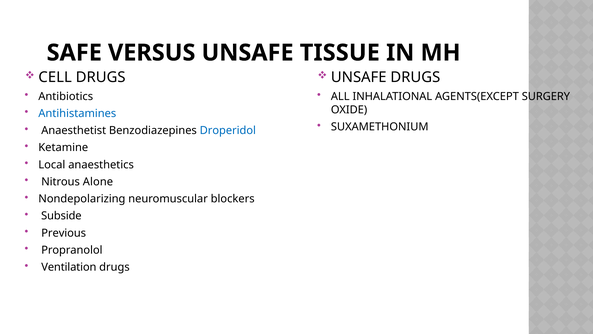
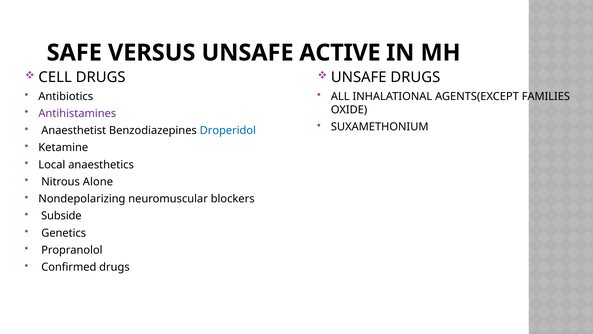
TISSUE: TISSUE -> ACTIVE
SURGERY: SURGERY -> FAMILIES
Antihistamines colour: blue -> purple
Previous: Previous -> Genetics
Ventilation: Ventilation -> Confirmed
